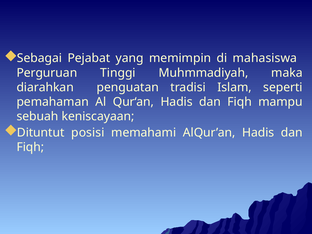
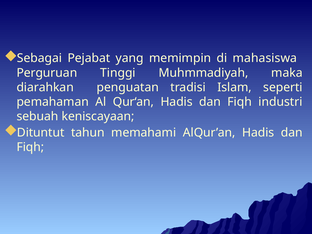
mampu: mampu -> industri
posisi: posisi -> tahun
